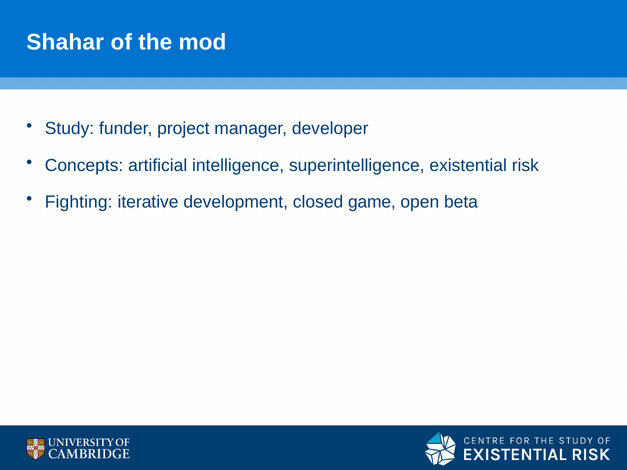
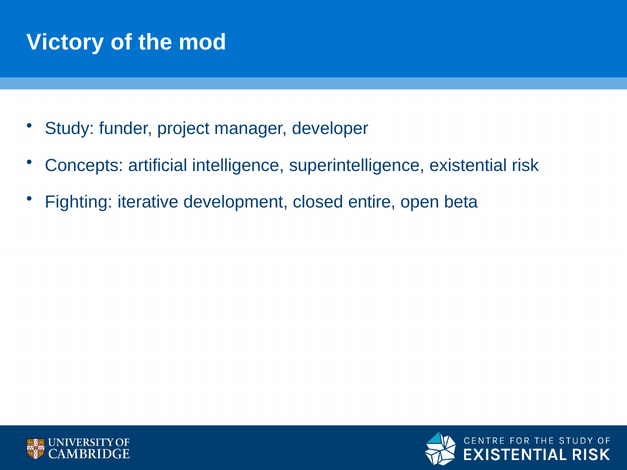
Shahar: Shahar -> Victory
game: game -> entire
